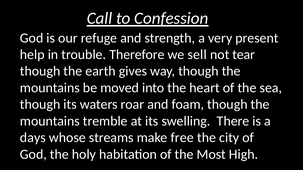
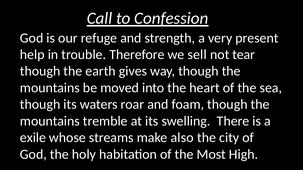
days: days -> exile
free: free -> also
